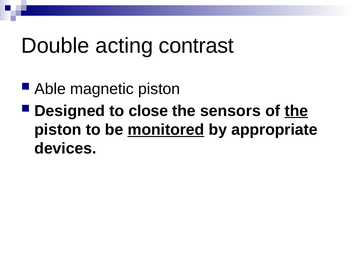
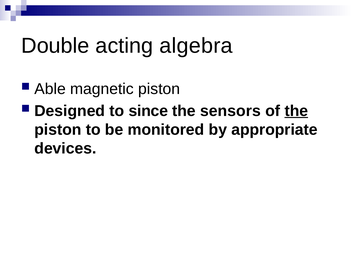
contrast: contrast -> algebra
close: close -> since
monitored underline: present -> none
